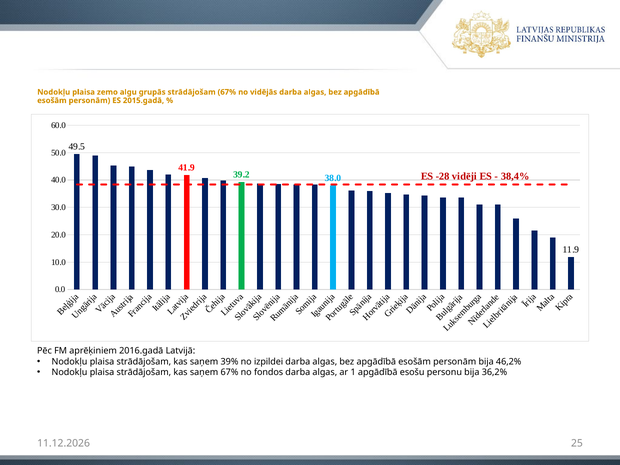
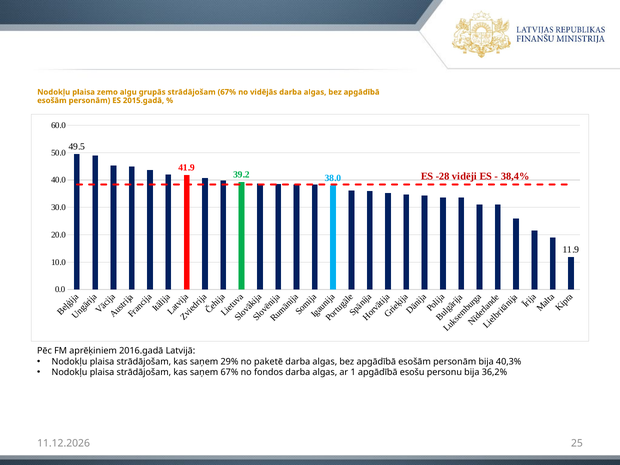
39%: 39% -> 29%
izpildei: izpildei -> paketē
46,2%: 46,2% -> 40,3%
